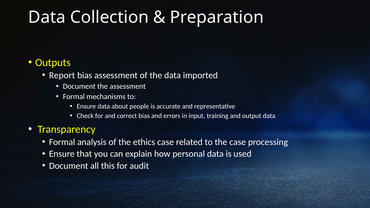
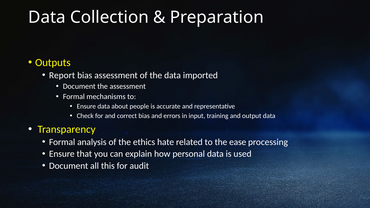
ethics case: case -> hate
the case: case -> ease
